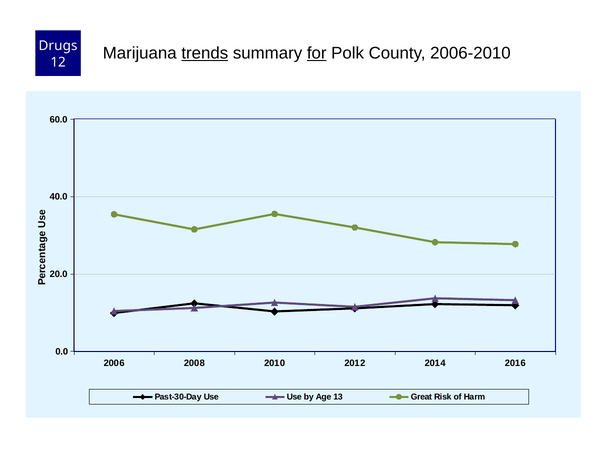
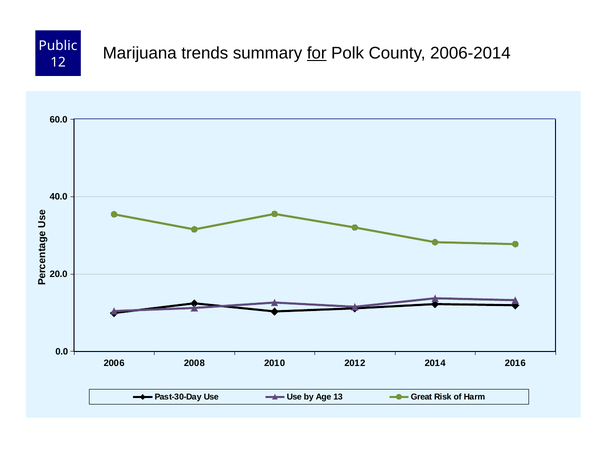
Drugs: Drugs -> Public
trends underline: present -> none
2006-2010: 2006-2010 -> 2006-2014
